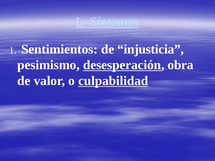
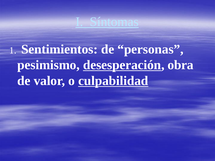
injusticia: injusticia -> personas
